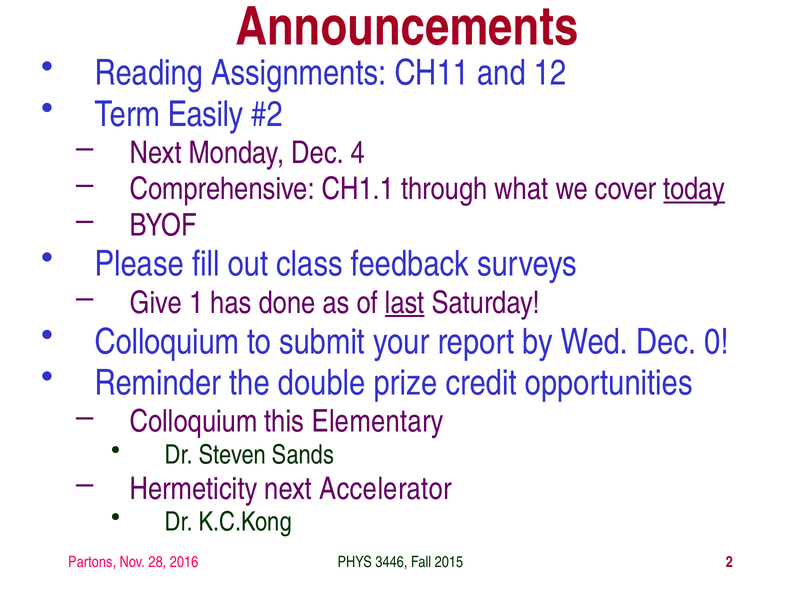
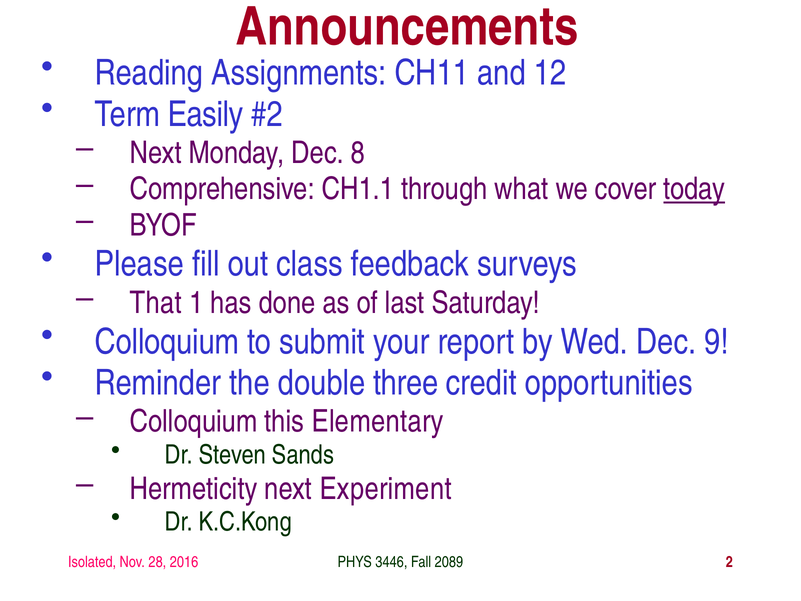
4: 4 -> 8
Give: Give -> That
last underline: present -> none
0: 0 -> 9
prize: prize -> three
Accelerator: Accelerator -> Experiment
Partons: Partons -> Isolated
2015: 2015 -> 2089
